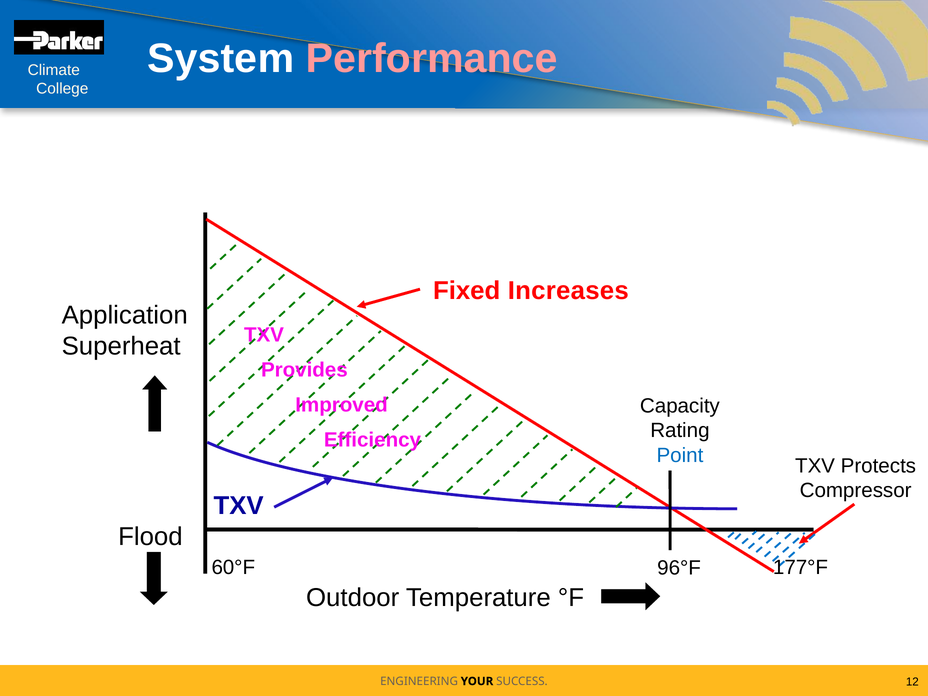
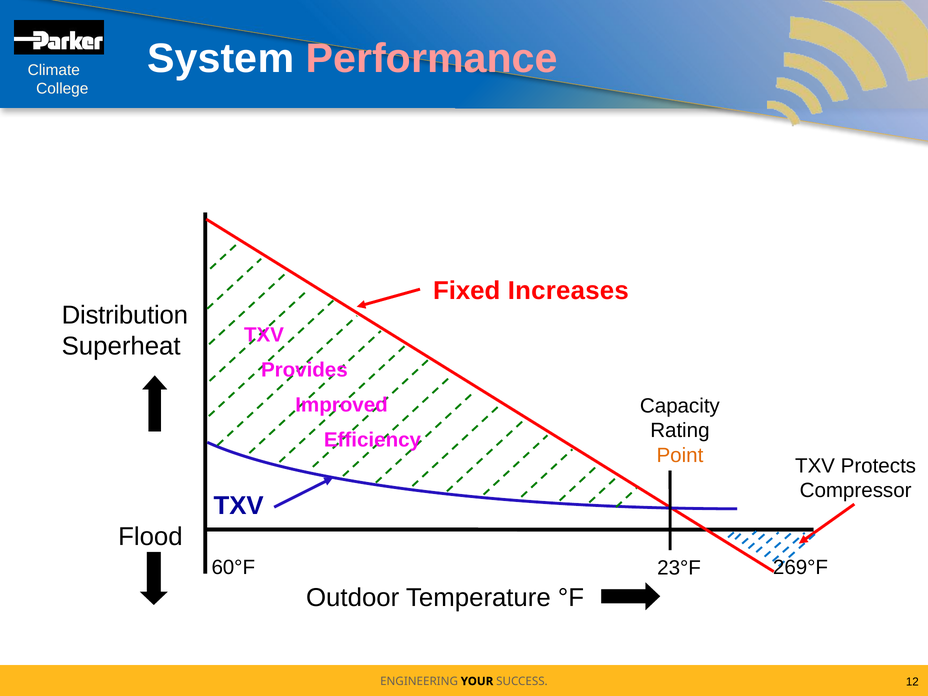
Application: Application -> Distribution
Point colour: blue -> orange
177°F: 177°F -> 269°F
96°F: 96°F -> 23°F
